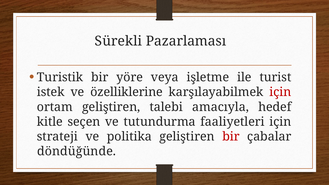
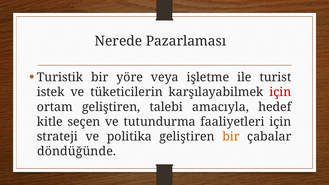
Sürekli: Sürekli -> Nerede
özelliklerine: özelliklerine -> tüketicilerin
bir at (231, 137) colour: red -> orange
